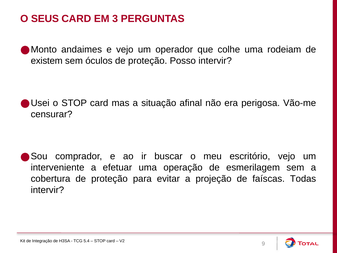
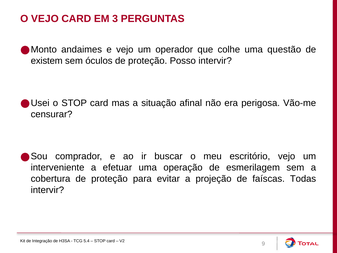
O SEUS: SEUS -> VEJO
rodeiam: rodeiam -> questão
